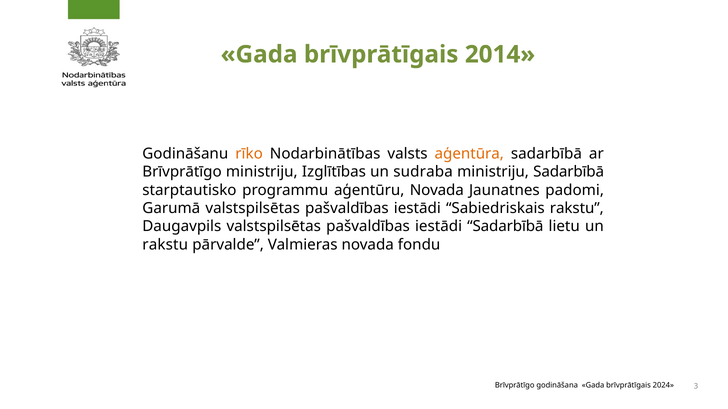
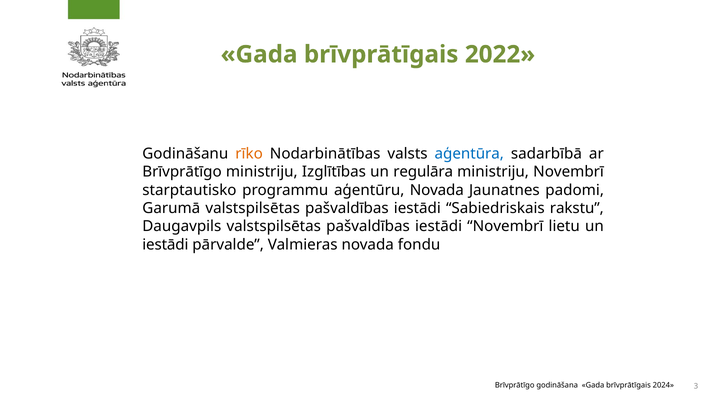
2014: 2014 -> 2022
aģentūra colour: orange -> blue
sudraba: sudraba -> regulāra
ministriju Sadarbībā: Sadarbībā -> Novembrī
iestādi Sadarbībā: Sadarbībā -> Novembrī
rakstu at (165, 245): rakstu -> iestādi
